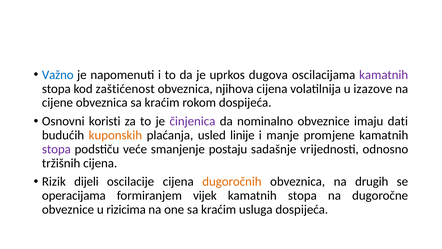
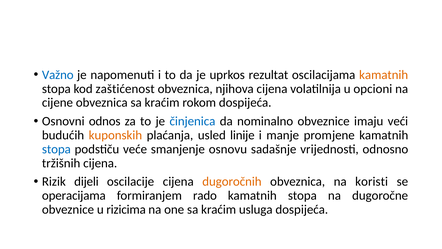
dugova: dugova -> rezultat
kamatnih at (384, 75) colour: purple -> orange
izazove: izazove -> opcioni
koristi: koristi -> odnos
činjenica colour: purple -> blue
dati: dati -> veći
stopa at (56, 149) colour: purple -> blue
postaju: postaju -> osnovu
drugih: drugih -> koristi
vijek: vijek -> rado
